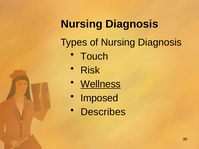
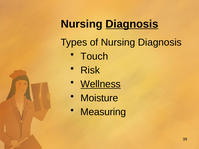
Diagnosis at (132, 24) underline: none -> present
Imposed: Imposed -> Moisture
Describes: Describes -> Measuring
